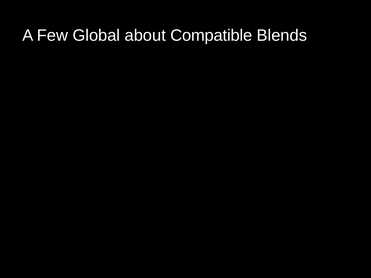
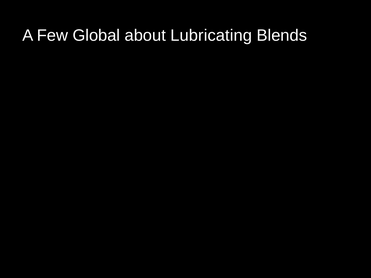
Compatible: Compatible -> Lubricating
